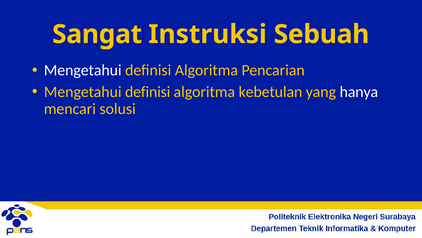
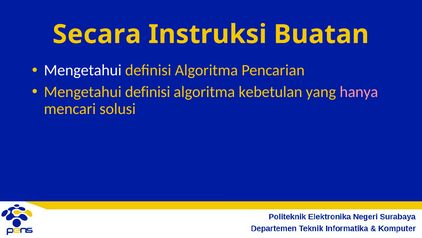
Sangat: Sangat -> Secara
Sebuah: Sebuah -> Buatan
hanya colour: white -> pink
